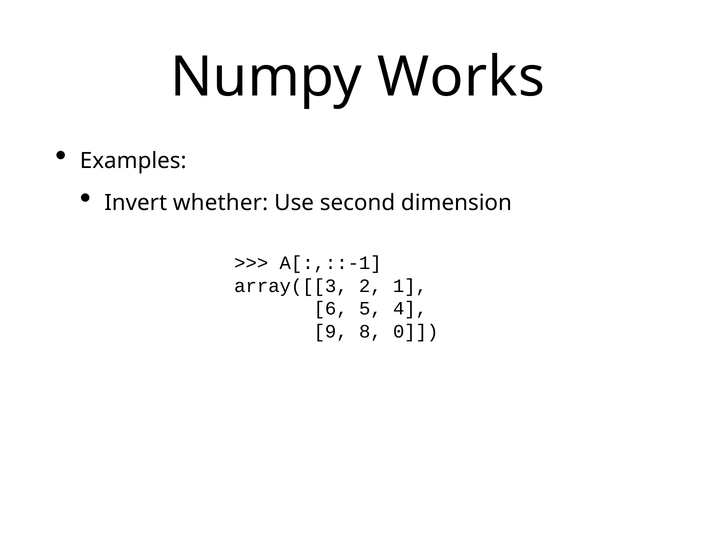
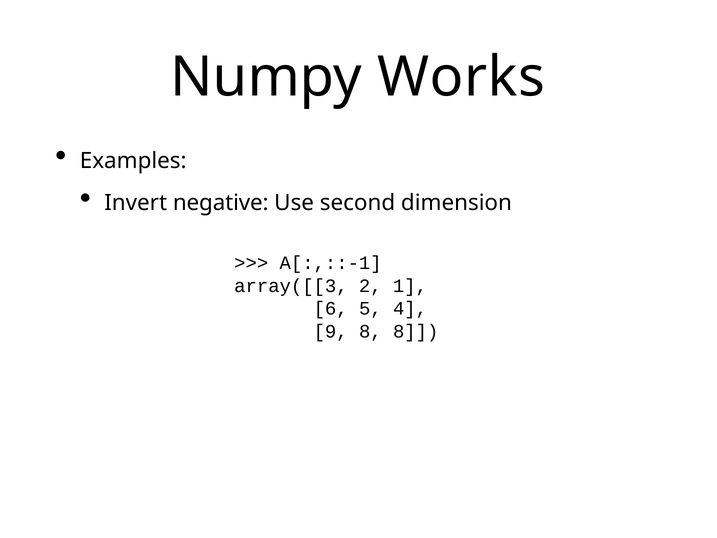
whether: whether -> negative
8 0: 0 -> 8
